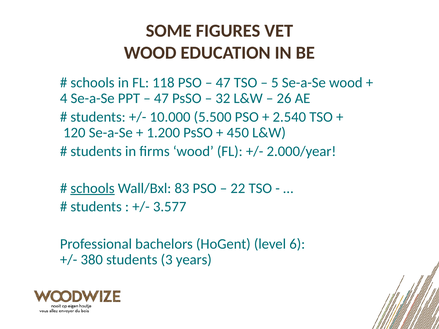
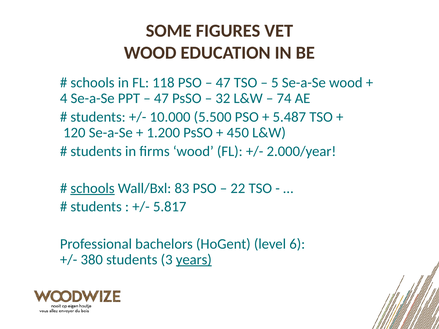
26: 26 -> 74
2.540: 2.540 -> 5.487
3.577: 3.577 -> 5.817
years underline: none -> present
